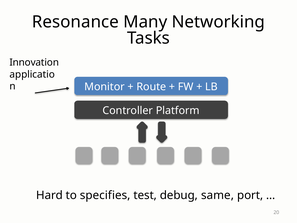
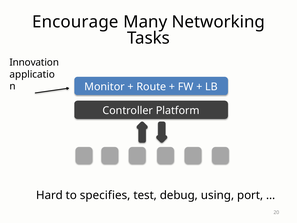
Resonance: Resonance -> Encourage
same: same -> using
